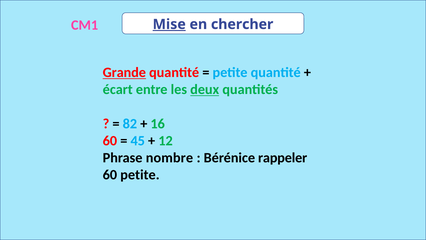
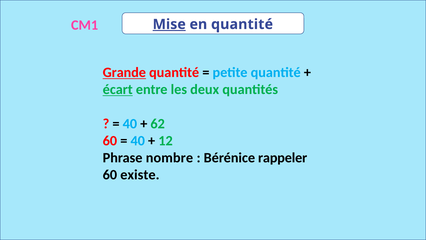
en chercher: chercher -> quantité
écart underline: none -> present
deux underline: present -> none
82 at (130, 124): 82 -> 40
16: 16 -> 62
45 at (138, 141): 45 -> 40
60 petite: petite -> existe
